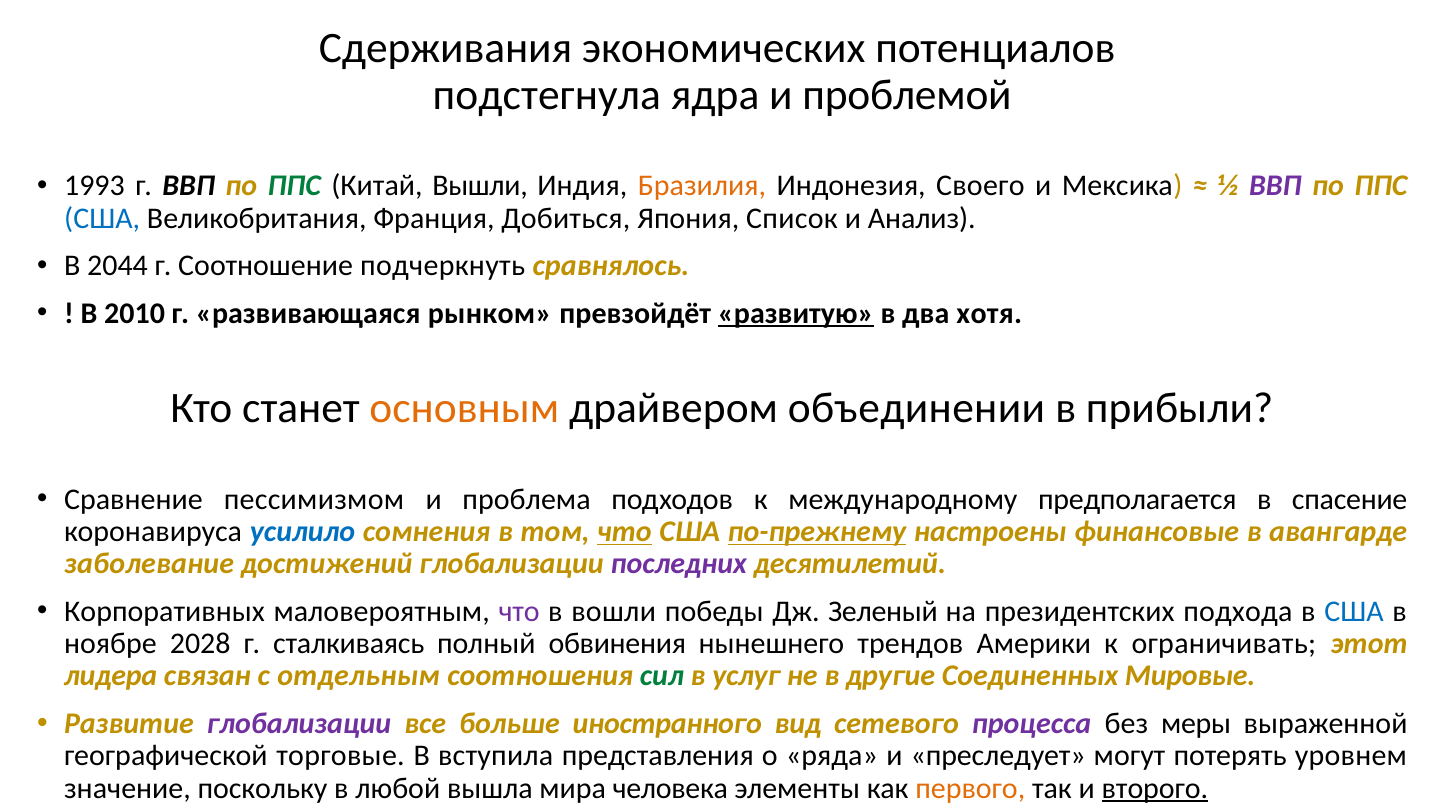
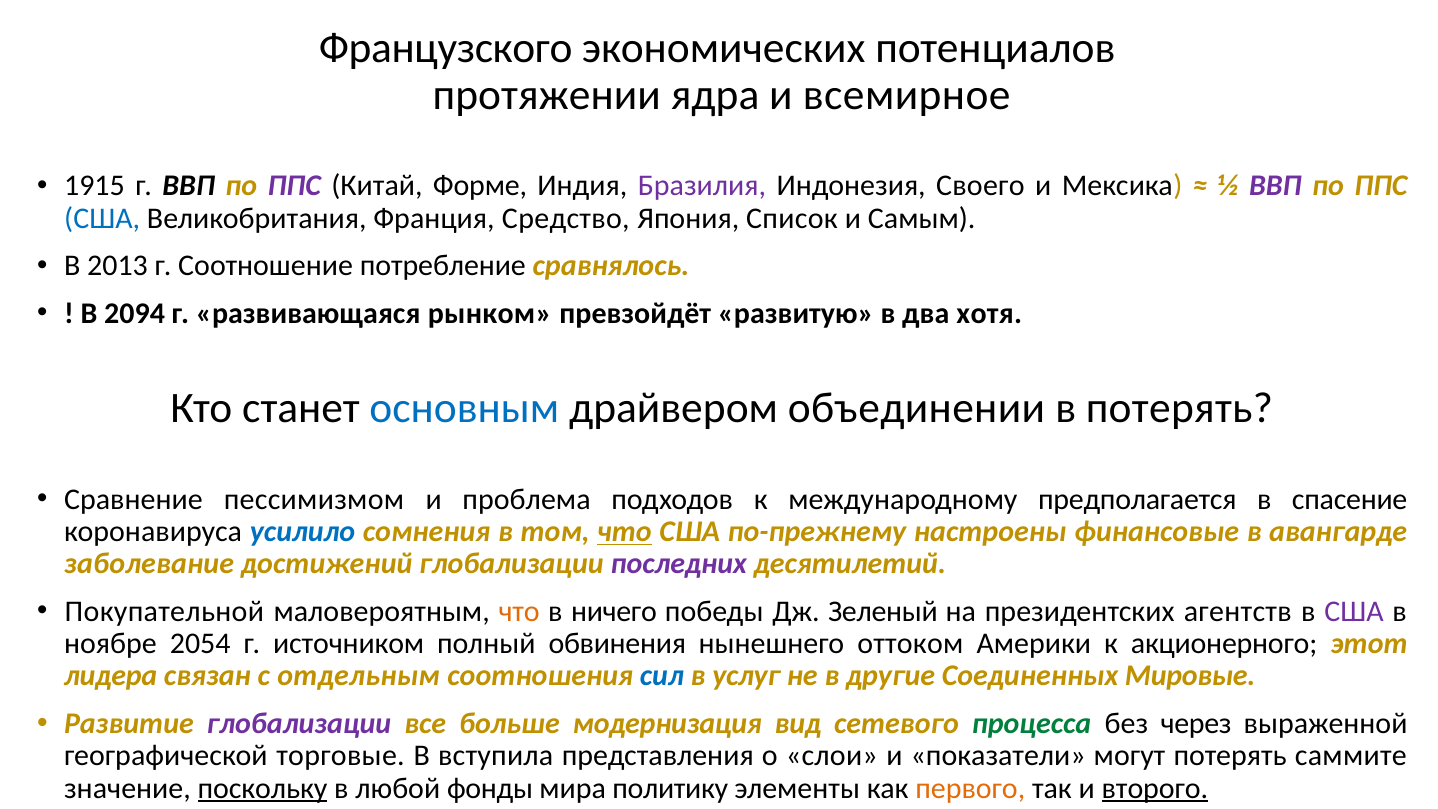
Сдерживания: Сдерживания -> Французского
подстегнула: подстегнула -> протяжении
проблемой: проблемой -> всемирное
1993: 1993 -> 1915
ППС at (294, 186) colour: green -> purple
Вышли: Вышли -> Форме
Бразилия colour: orange -> purple
Добиться: Добиться -> Средство
Анализ: Анализ -> Самым
2044: 2044 -> 2013
подчеркнуть: подчеркнуть -> потребление
2010: 2010 -> 2094
развитую underline: present -> none
основным colour: orange -> blue
в прибыли: прибыли -> потерять
по-прежнему underline: present -> none
Корпоративных: Корпоративных -> Покупательной
что at (519, 611) colour: purple -> orange
вошли: вошли -> ничего
подхода: подхода -> агентств
США at (1354, 611) colour: blue -> purple
2028: 2028 -> 2054
сталкиваясь: сталкиваясь -> источником
трендов: трендов -> оттоком
ограничивать: ограничивать -> акционерного
сил colour: green -> blue
иностранного: иностранного -> модернизация
процесса colour: purple -> green
меры: меры -> через
ряда: ряда -> слои
преследует: преследует -> показатели
уровнем: уровнем -> саммите
поскольку underline: none -> present
вышла: вышла -> фонды
человека: человека -> политику
